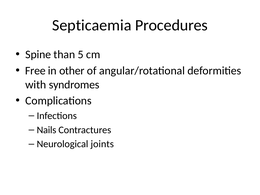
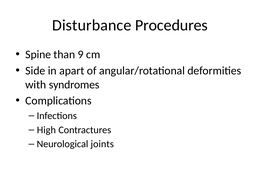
Septicaemia: Septicaemia -> Disturbance
5: 5 -> 9
Free: Free -> Side
other: other -> apart
Nails: Nails -> High
